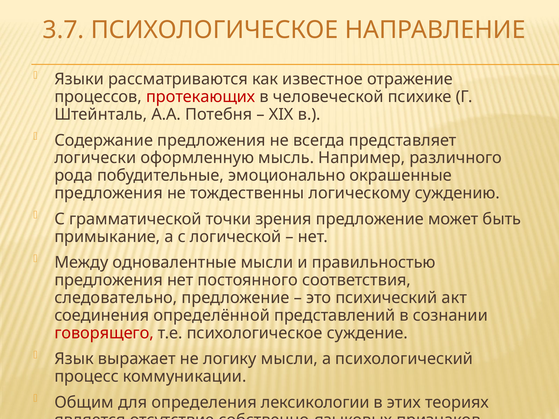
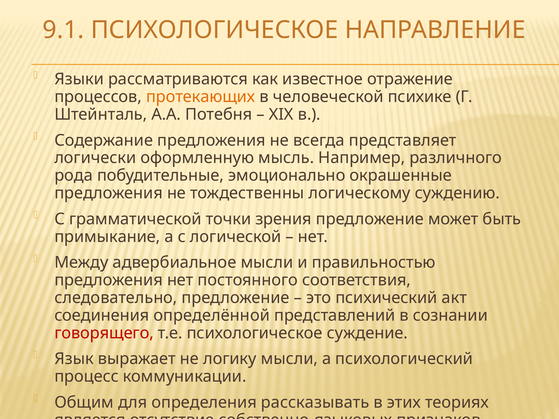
3.7: 3.7 -> 9.1
протекающих colour: red -> orange
одновалентные: одновалентные -> адвербиальное
лексикологии: лексикологии -> рассказывать
